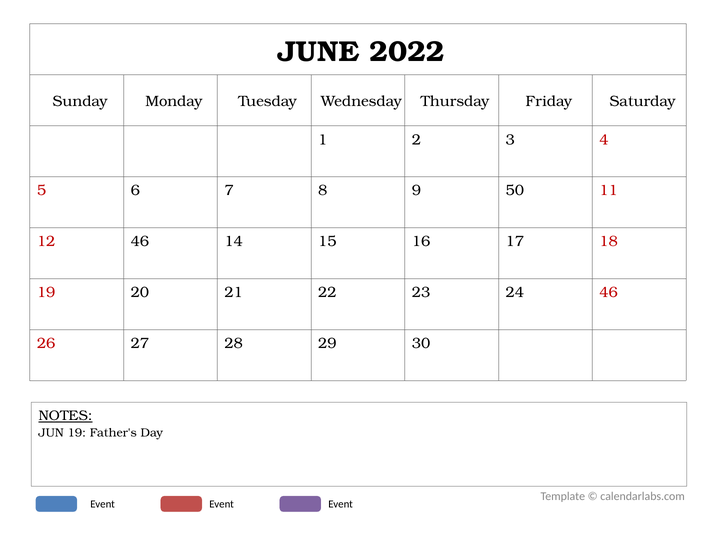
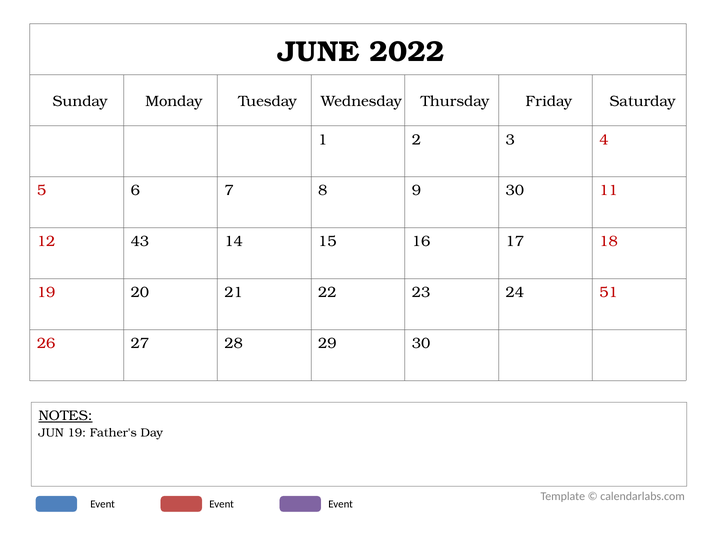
9 50: 50 -> 30
12 46: 46 -> 43
24 46: 46 -> 51
